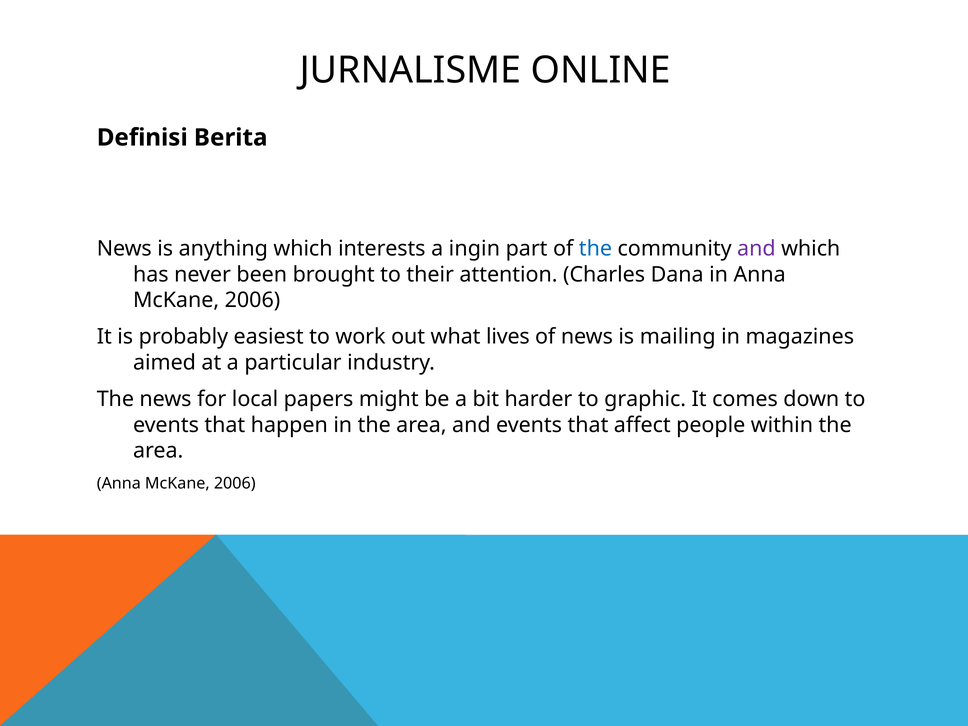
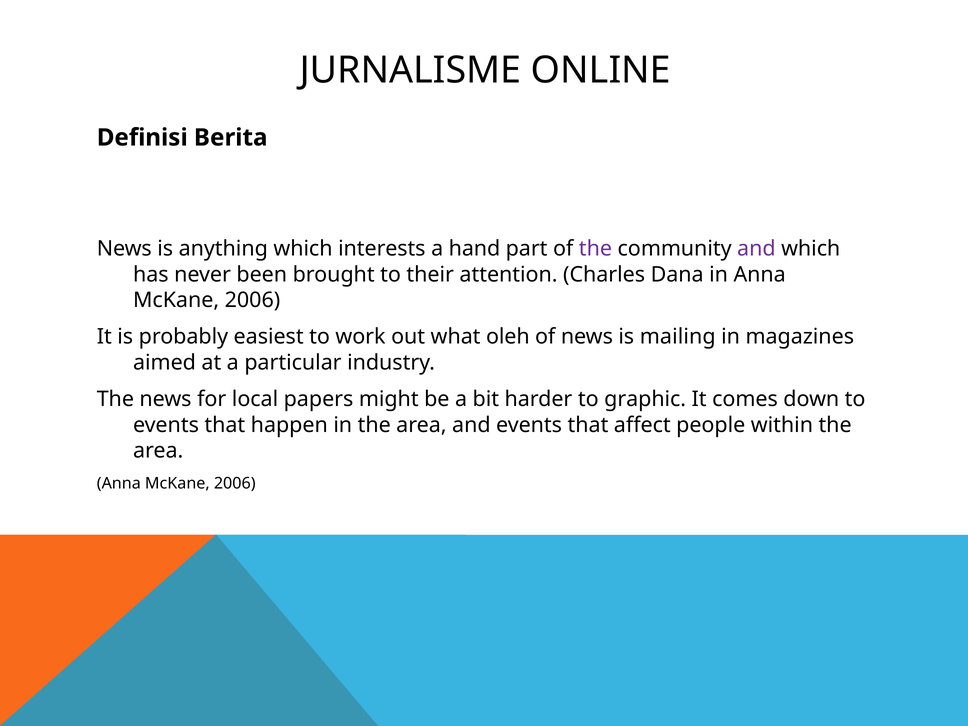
ingin: ingin -> hand
the at (595, 249) colour: blue -> purple
lives: lives -> oleh
